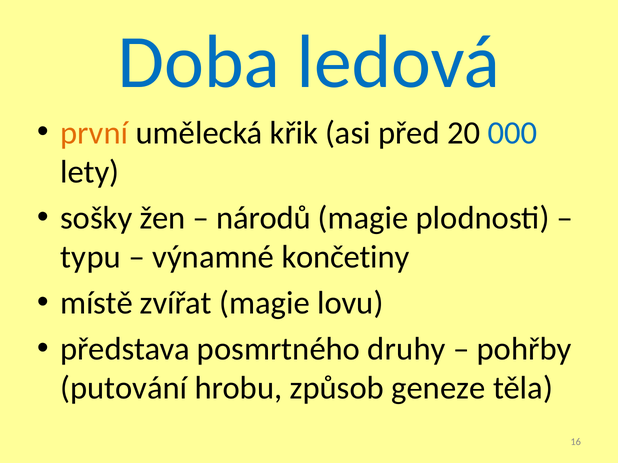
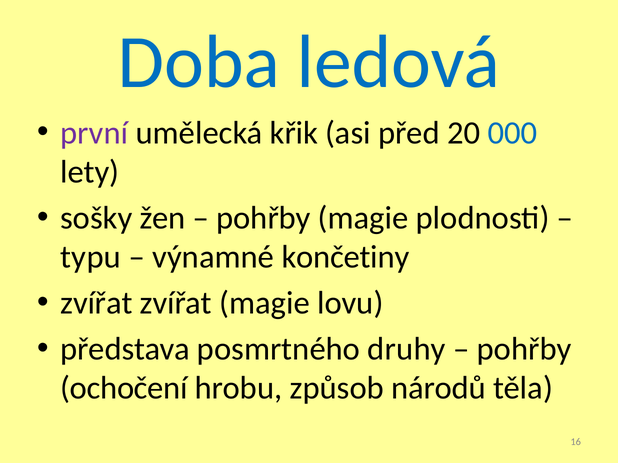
první colour: orange -> purple
národů at (264, 218): národů -> pohřby
místě at (97, 303): místě -> zvířat
putování: putování -> ochočení
geneze: geneze -> národů
